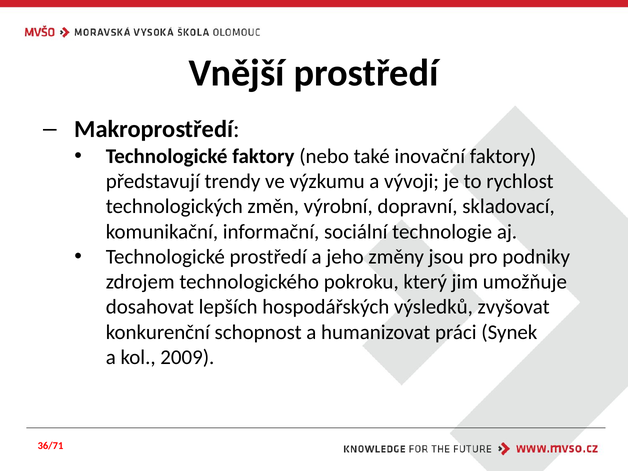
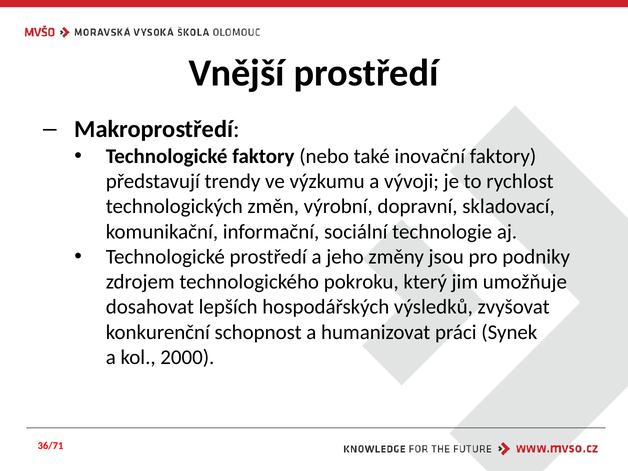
2009: 2009 -> 2000
